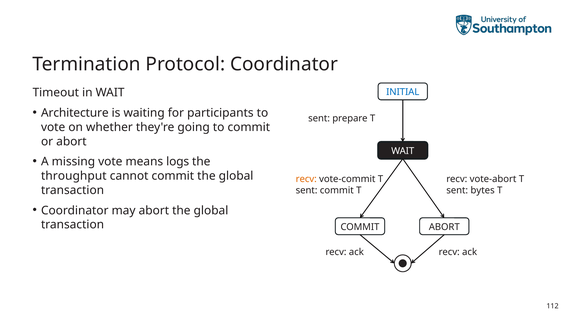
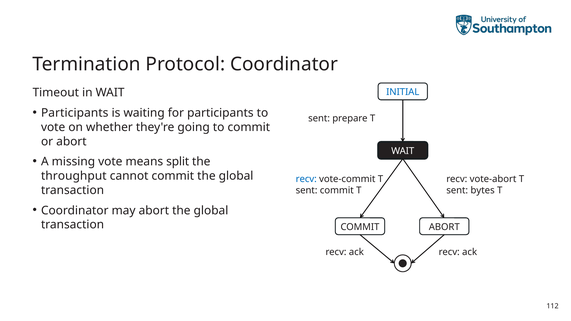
Architecture at (75, 113): Architecture -> Participants
logs: logs -> split
recv at (306, 179) colour: orange -> blue
